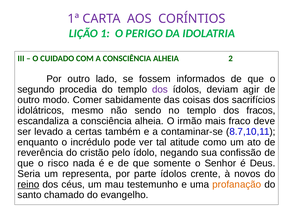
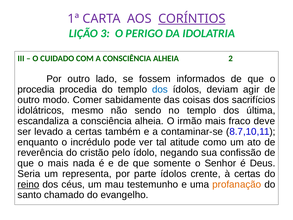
CORÍNTIOS underline: none -> present
1: 1 -> 3
segundo at (36, 89): segundo -> procedia
dos at (160, 89) colour: purple -> blue
fracos: fracos -> última
o risco: risco -> mais
à novos: novos -> certas
